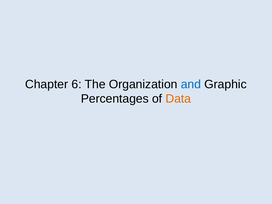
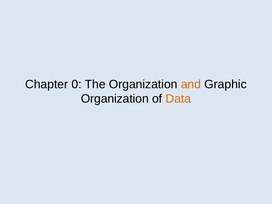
6: 6 -> 0
and colour: blue -> orange
Percentages at (115, 99): Percentages -> Organization
